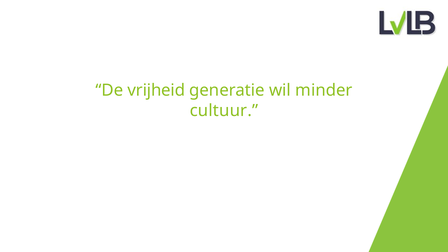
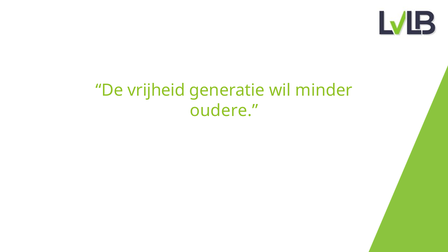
cultuur: cultuur -> oudere
